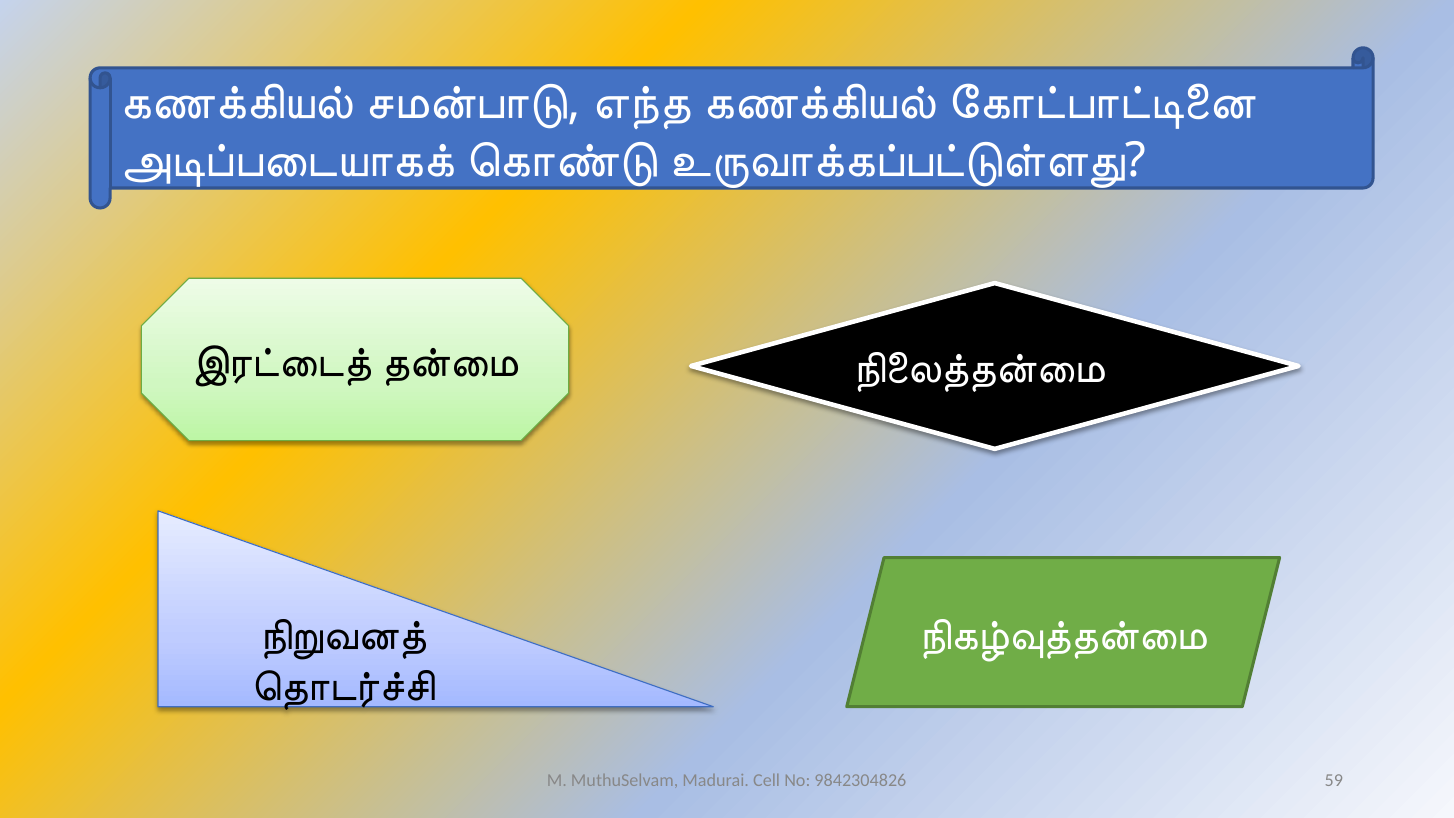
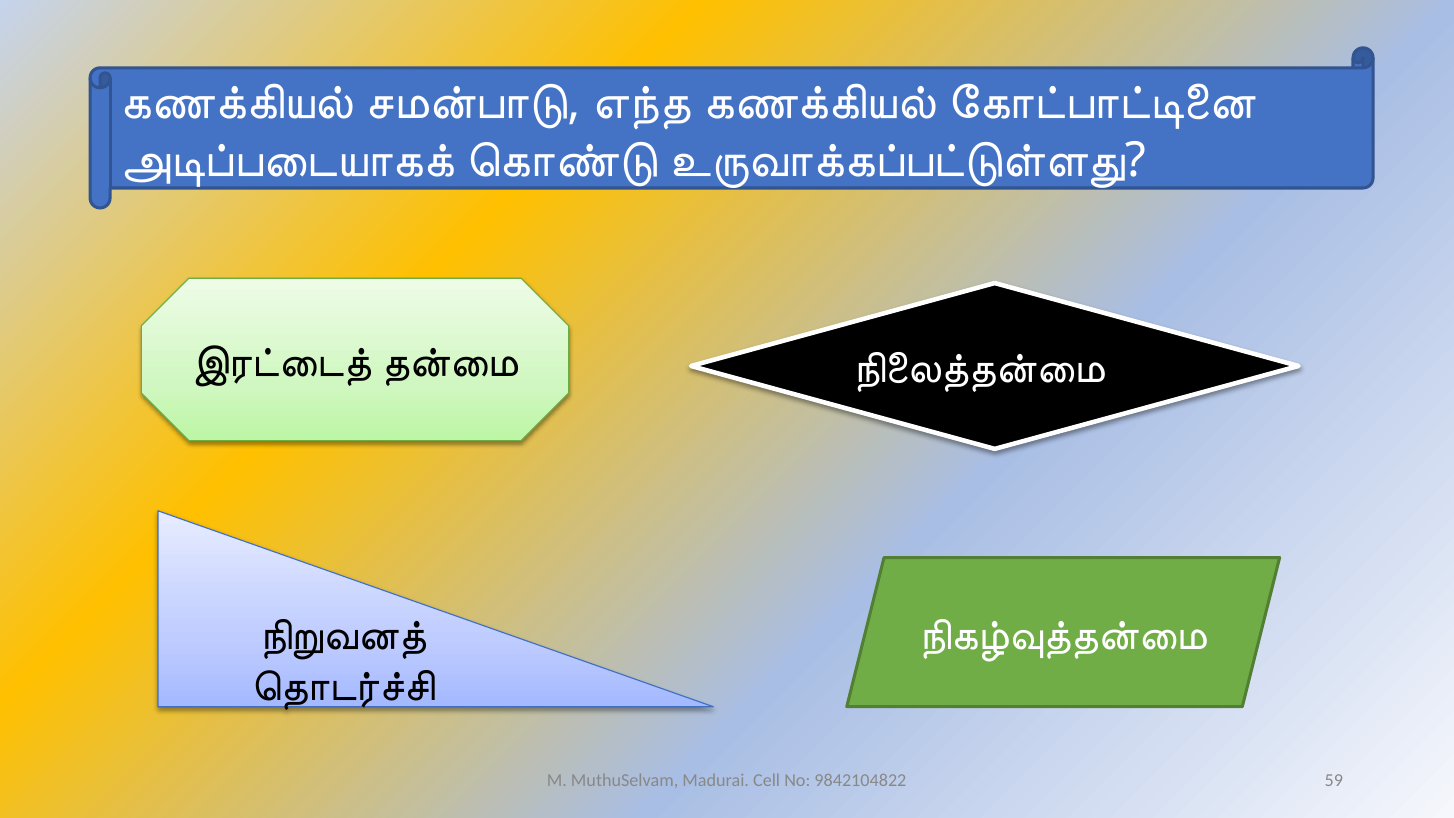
9842304826: 9842304826 -> 9842104822
